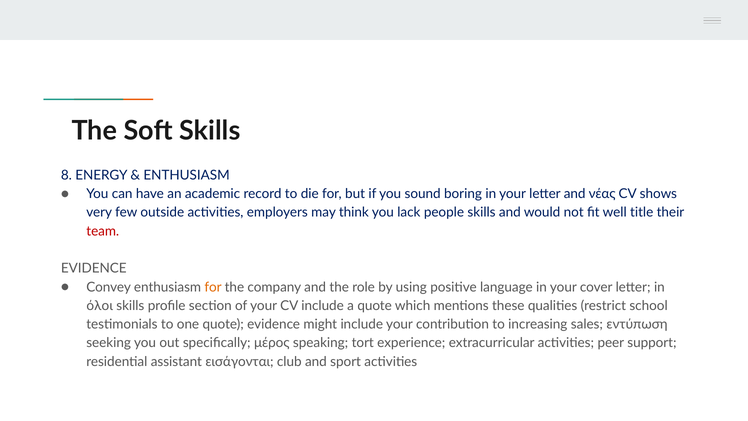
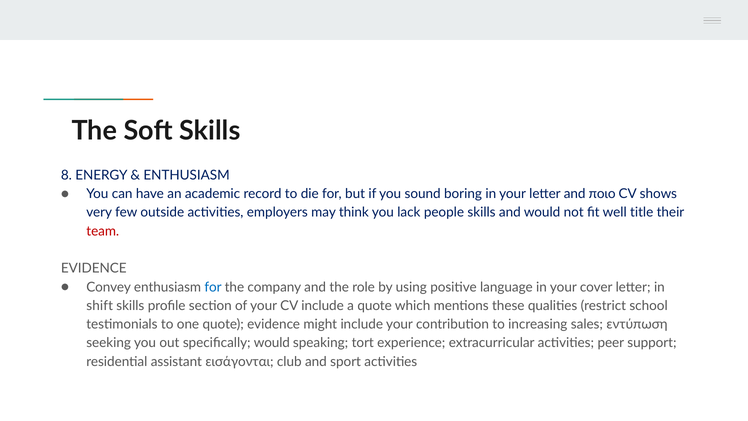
νέας: νέας -> ποιο
for at (213, 287) colour: orange -> blue
όλοι: όλοι -> shift
specifically μέρος: μέρος -> would
